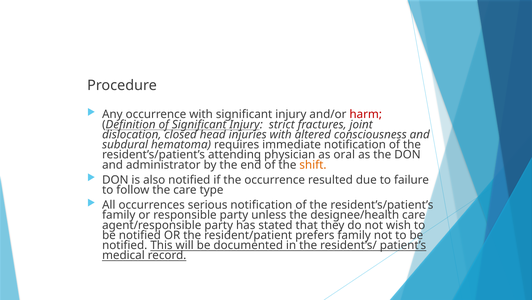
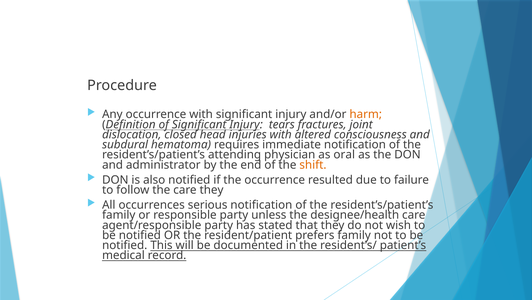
harm colour: red -> orange
strict: strict -> tears
care type: type -> they
